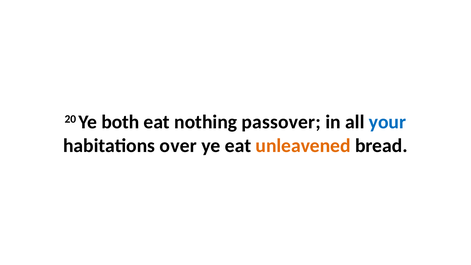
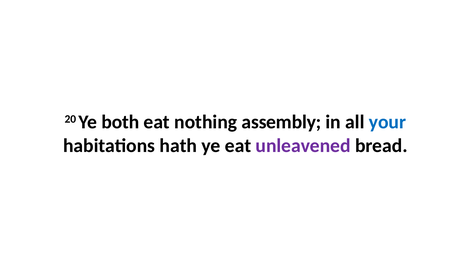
passover: passover -> assembly
over: over -> hath
unleavened colour: orange -> purple
